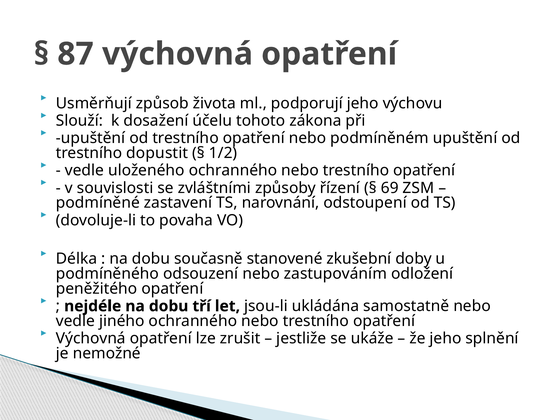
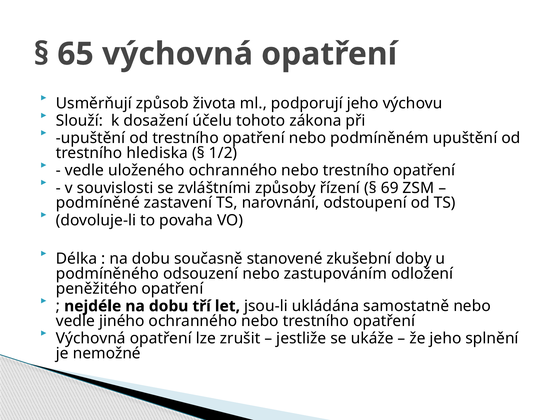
87: 87 -> 65
dopustit: dopustit -> hlediska
